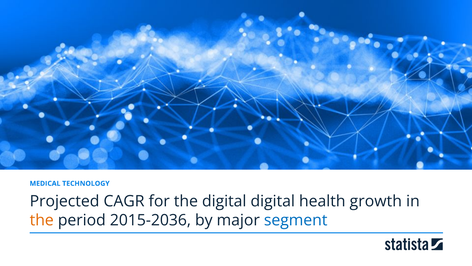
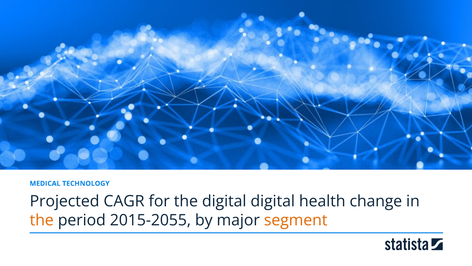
growth: growth -> change
2015-2036: 2015-2036 -> 2015-2055
segment colour: blue -> orange
